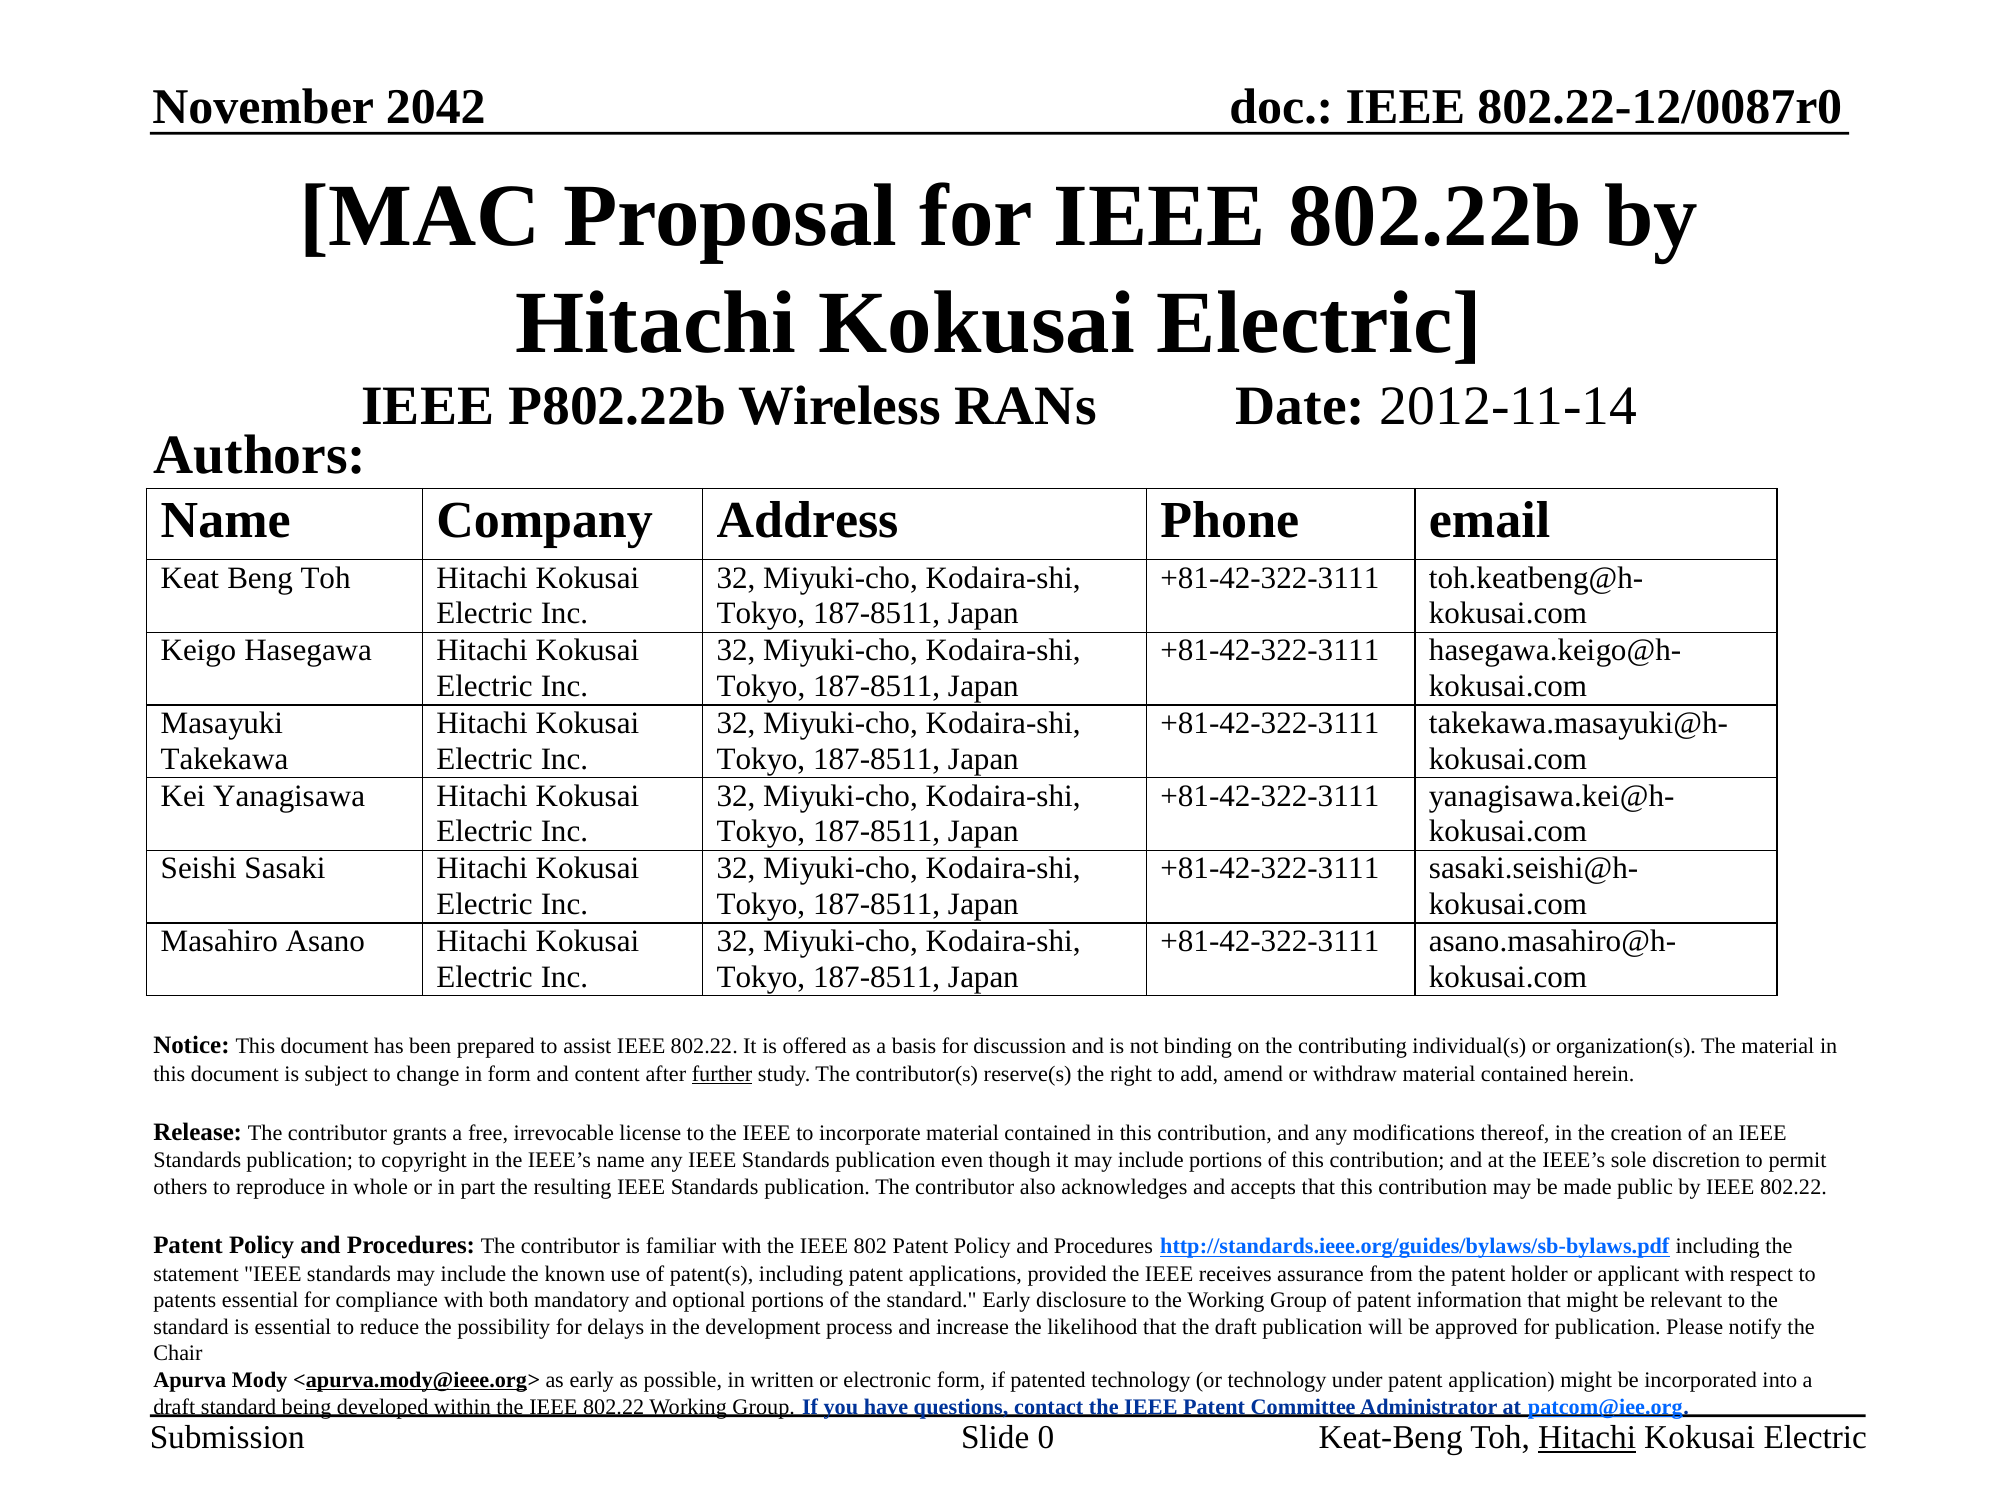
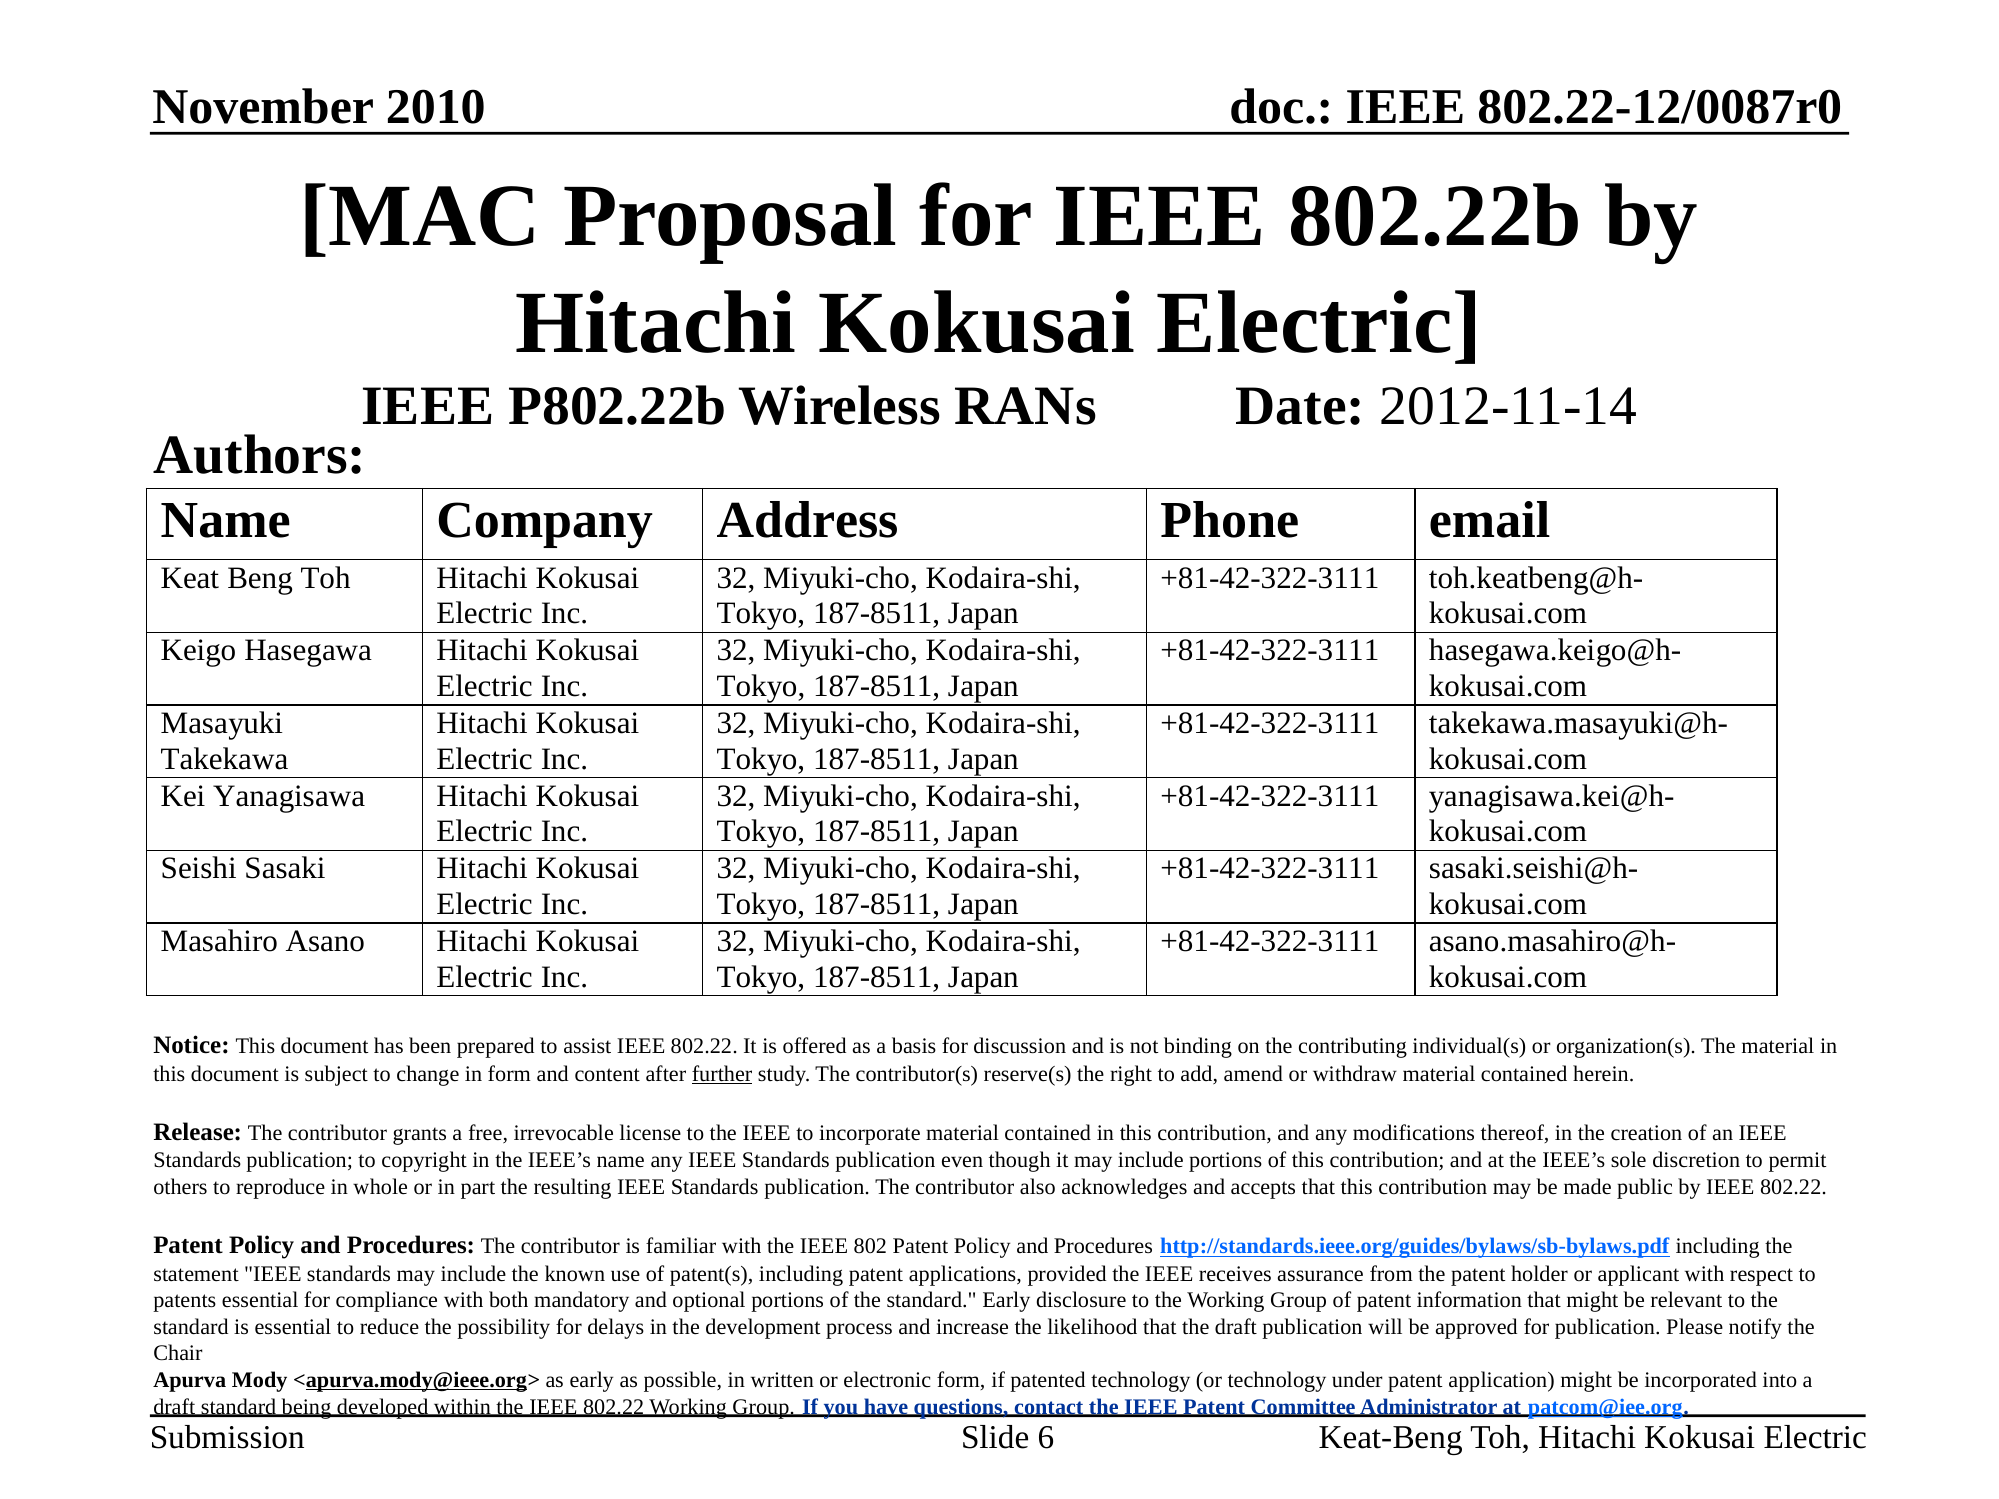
2042: 2042 -> 2010
0: 0 -> 6
Hitachi at (1587, 1438) underline: present -> none
